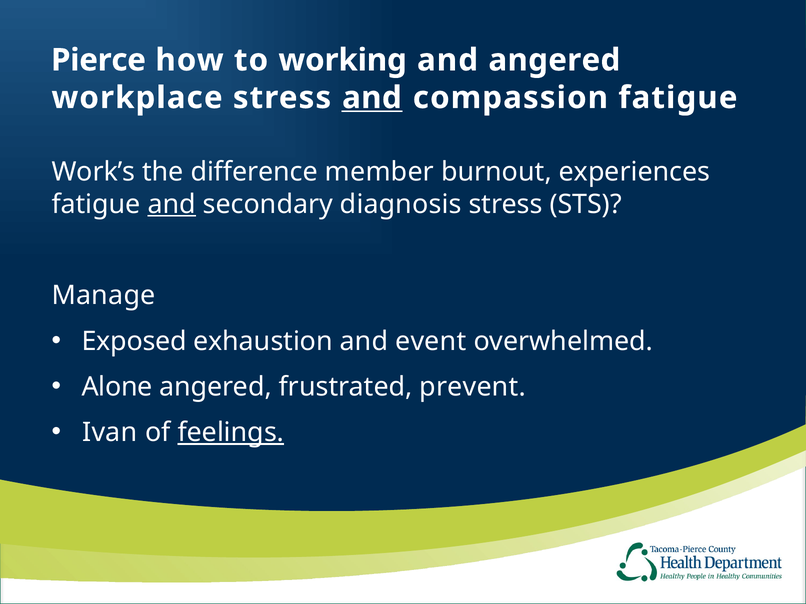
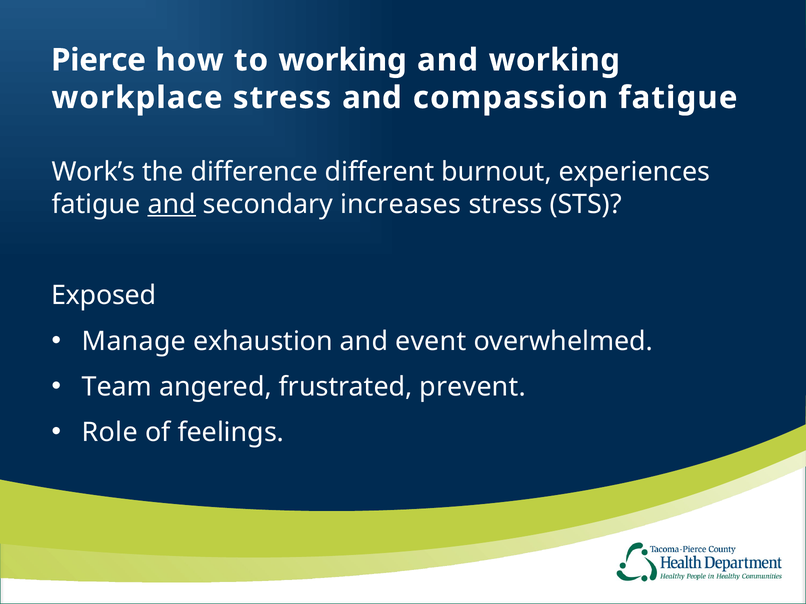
and angered: angered -> working
and at (372, 98) underline: present -> none
member: member -> different
diagnosis: diagnosis -> increases
Manage: Manage -> Exposed
Exposed: Exposed -> Manage
Alone: Alone -> Team
Ivan: Ivan -> Role
feelings underline: present -> none
